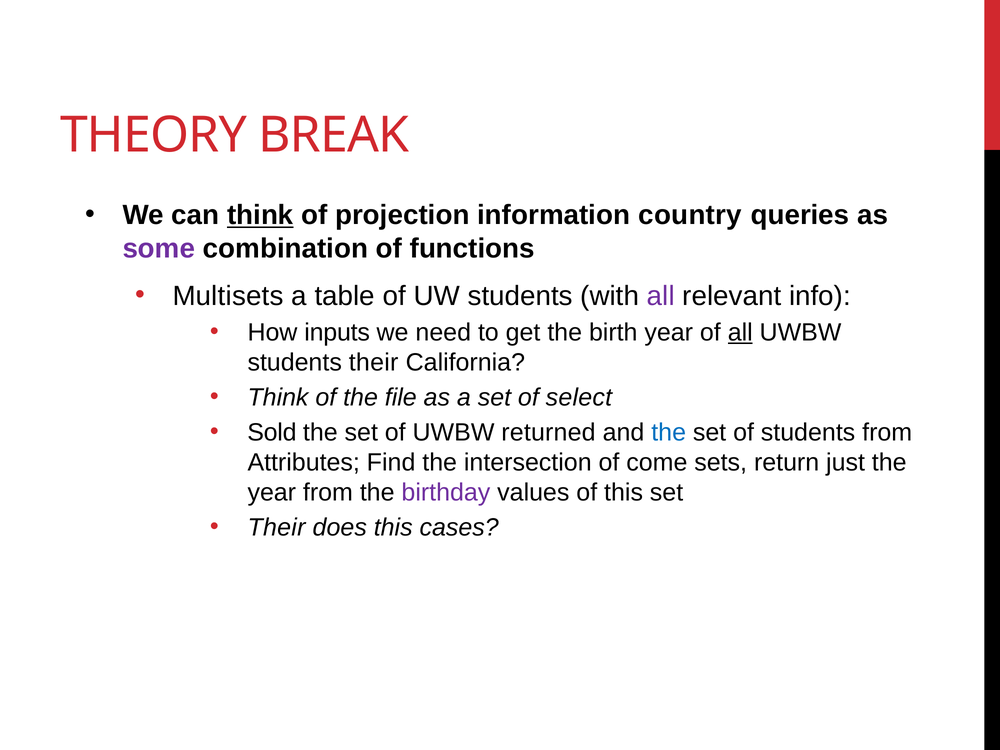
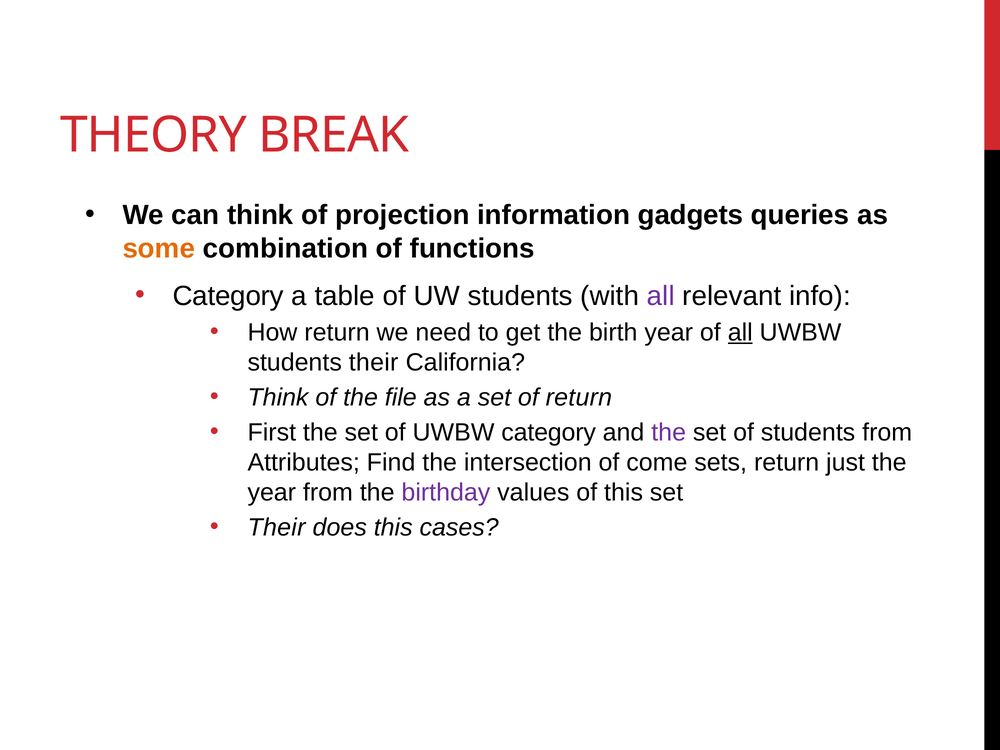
think at (260, 215) underline: present -> none
country: country -> gadgets
some colour: purple -> orange
Multisets at (228, 296): Multisets -> Category
How inputs: inputs -> return
of select: select -> return
Sold: Sold -> First
UWBW returned: returned -> category
the at (669, 432) colour: blue -> purple
